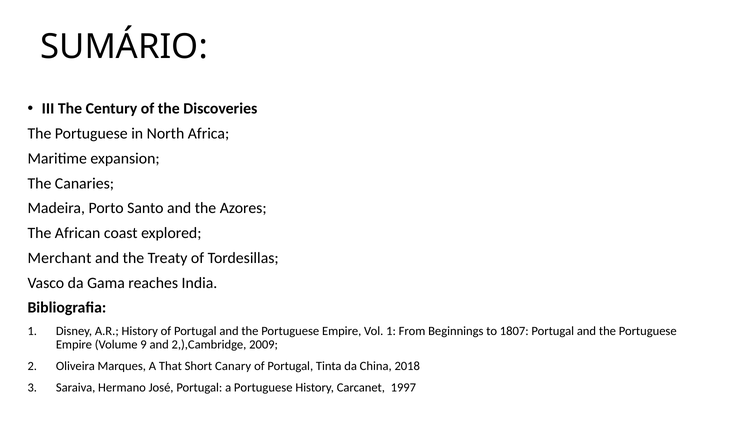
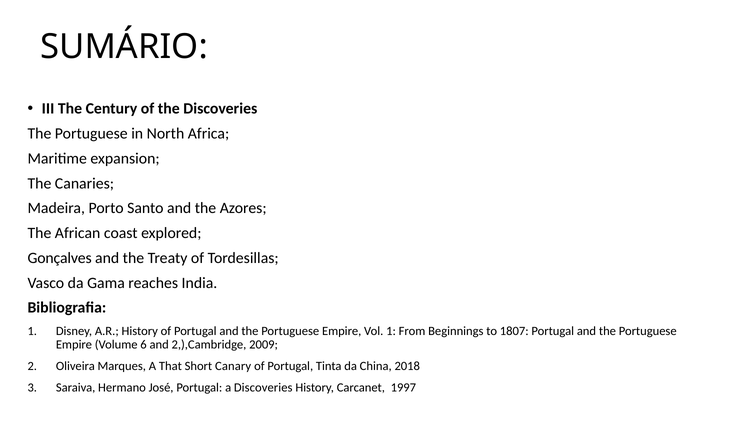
Merchant: Merchant -> Gonçalves
9: 9 -> 6
a Portuguese: Portuguese -> Discoveries
